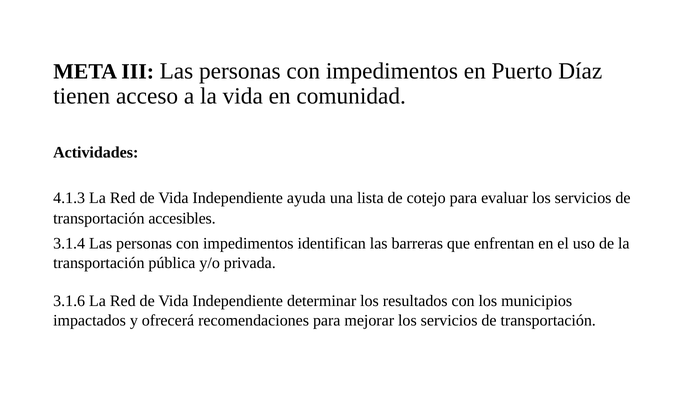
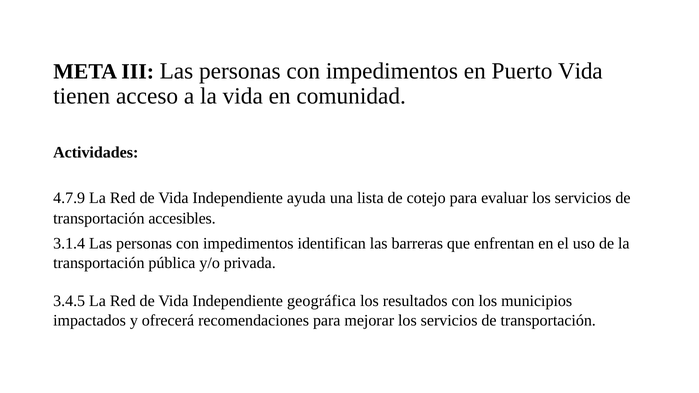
Puerto Díaz: Díaz -> Vida
4.1.3: 4.1.3 -> 4.7.9
3.1.6: 3.1.6 -> 3.4.5
determinar: determinar -> geográfica
